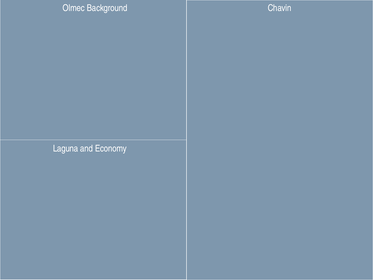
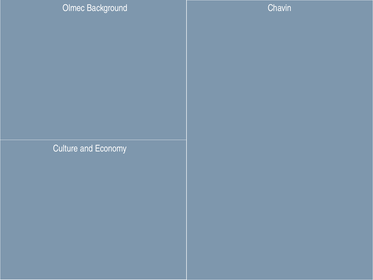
Laguna: Laguna -> Culture
